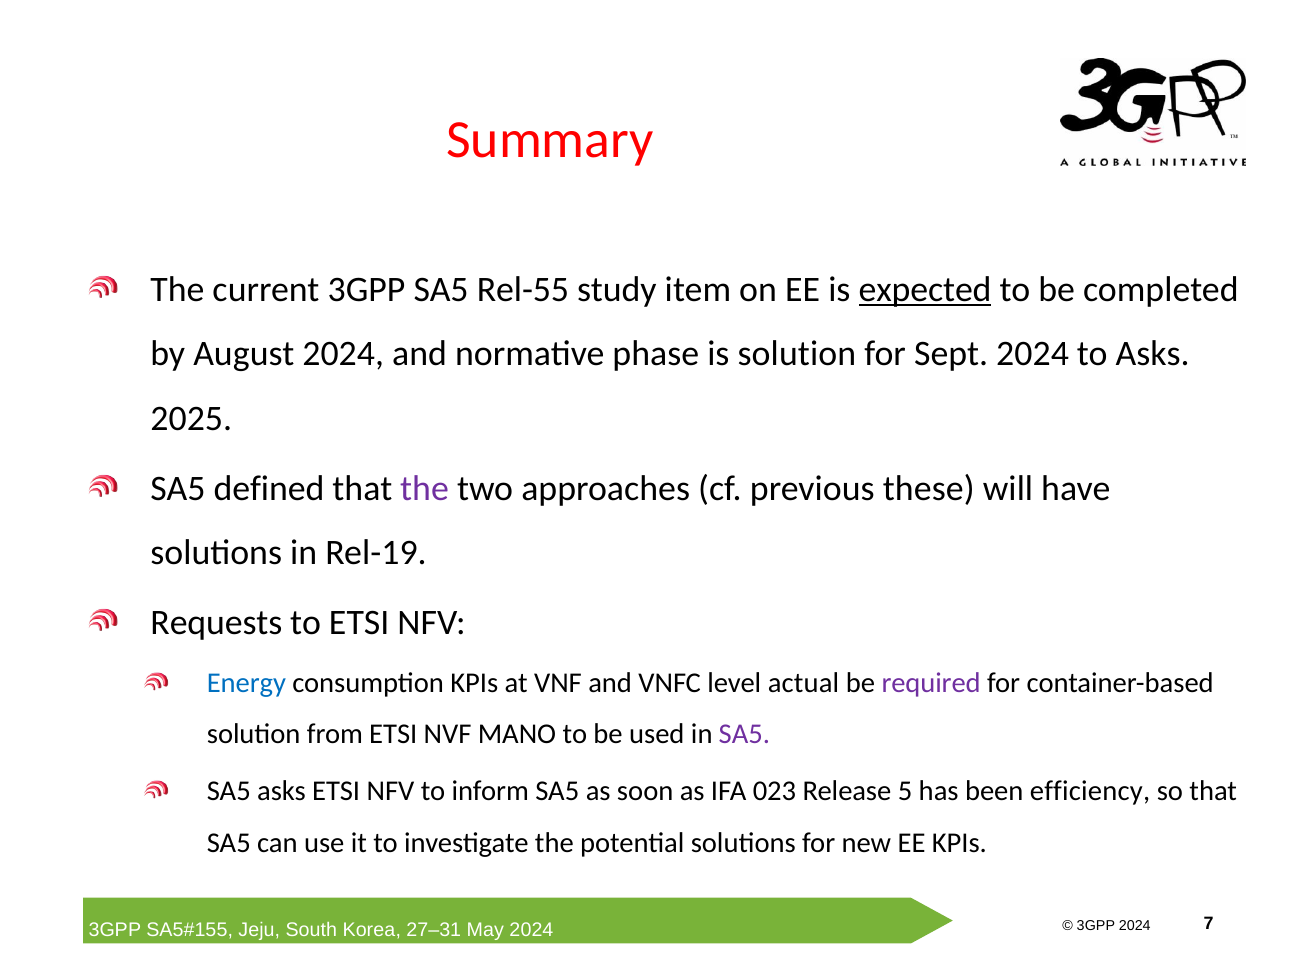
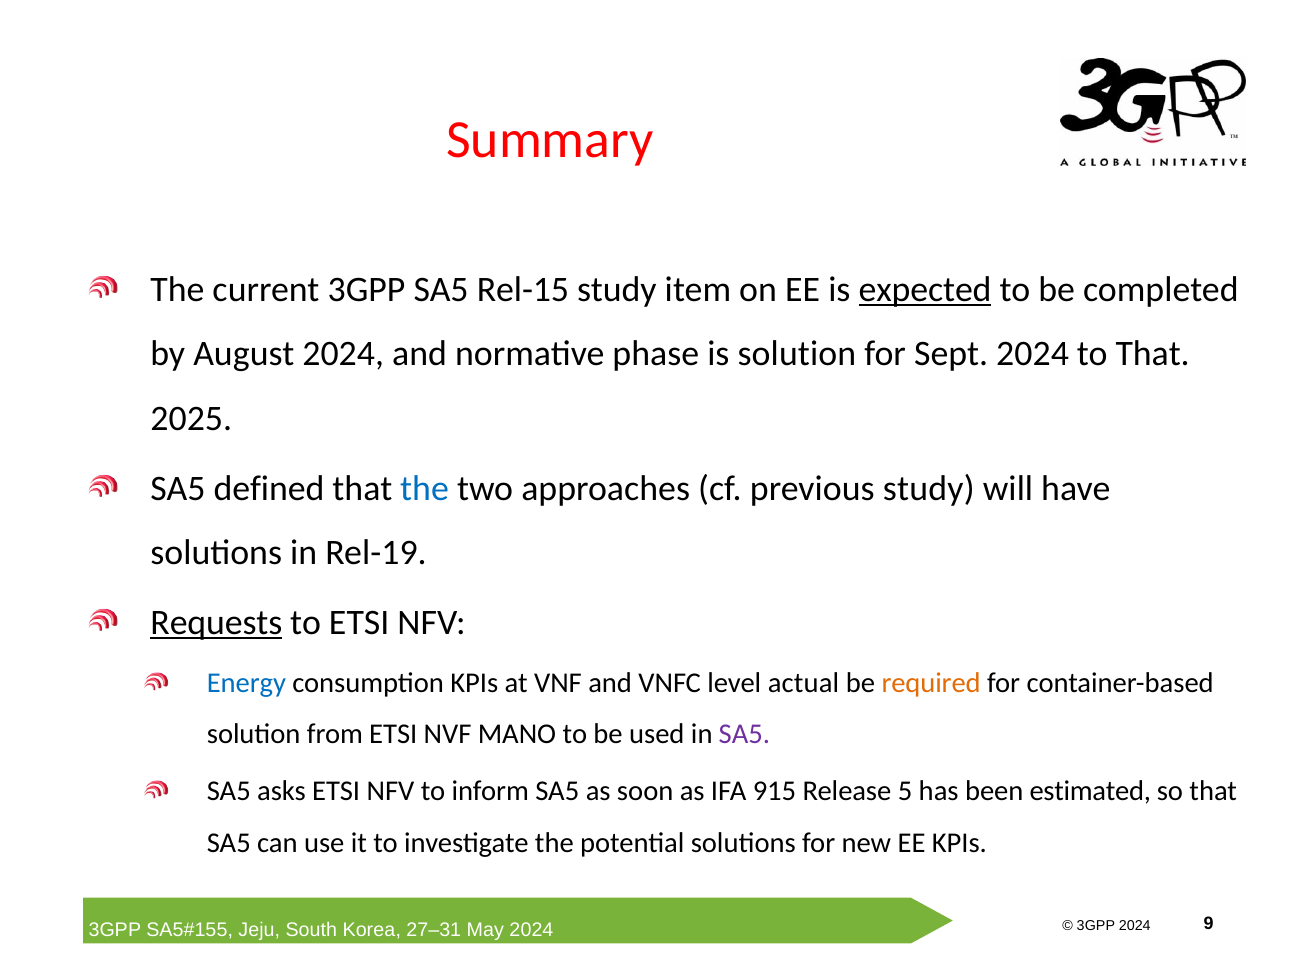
Rel-55: Rel-55 -> Rel-15
to Asks: Asks -> That
the at (425, 489) colour: purple -> blue
previous these: these -> study
Requests underline: none -> present
required colour: purple -> orange
023: 023 -> 915
efficiency: efficiency -> estimated
7: 7 -> 9
